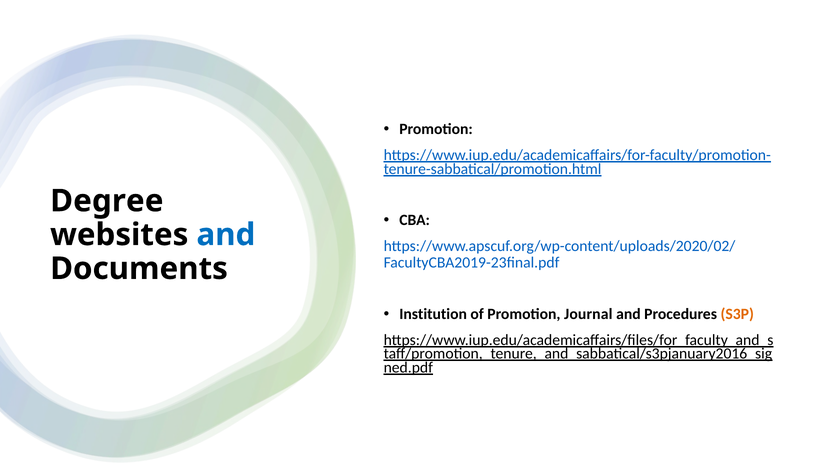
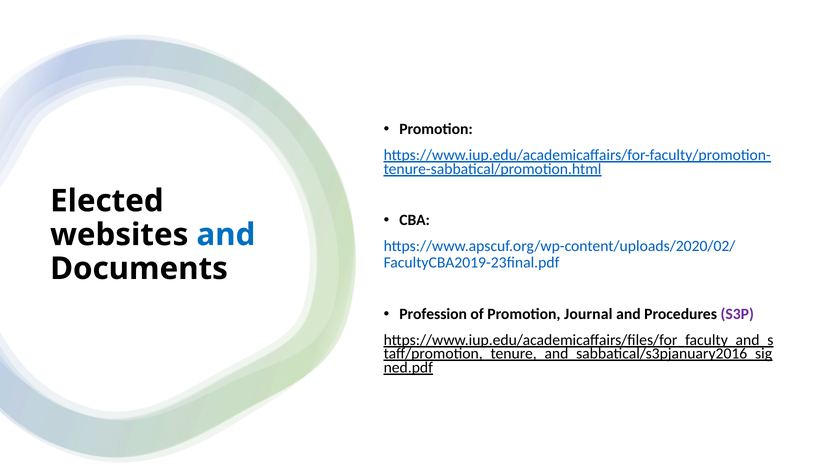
Degree: Degree -> Elected
Institution: Institution -> Profession
S3P colour: orange -> purple
